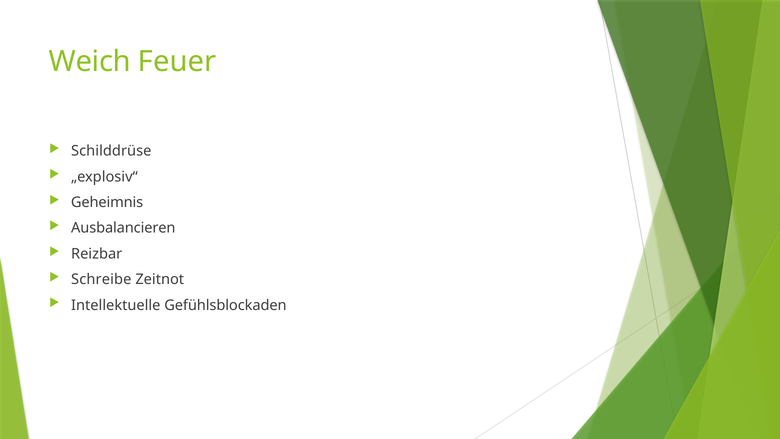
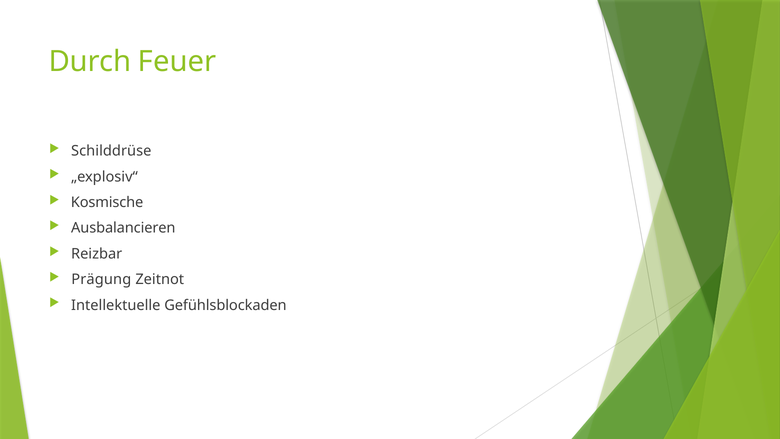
Weich: Weich -> Durch
Geheimnis: Geheimnis -> Kosmische
Schreibe: Schreibe -> Prägung
